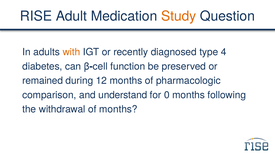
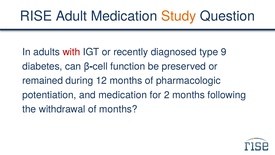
with colour: orange -> red
4: 4 -> 9
comparison: comparison -> potentiation
and understand: understand -> medication
0: 0 -> 2
